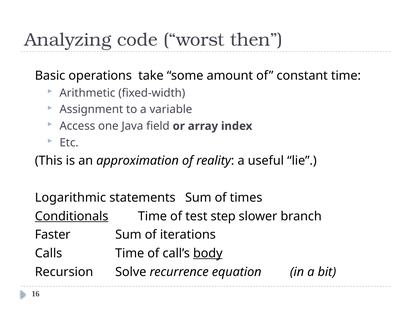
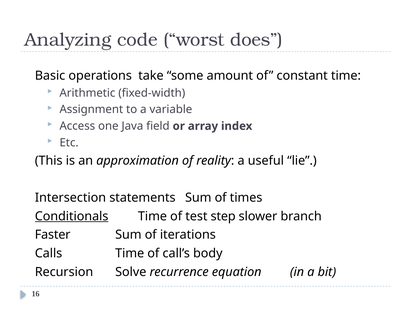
then: then -> does
Logarithmic: Logarithmic -> Intersection
body underline: present -> none
